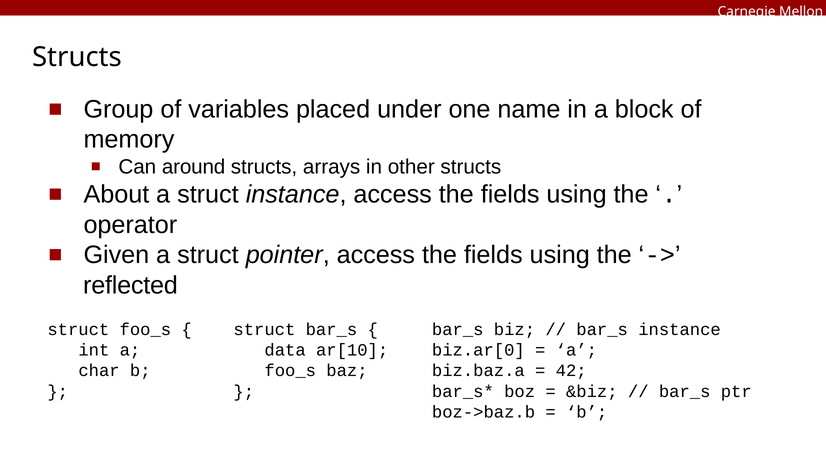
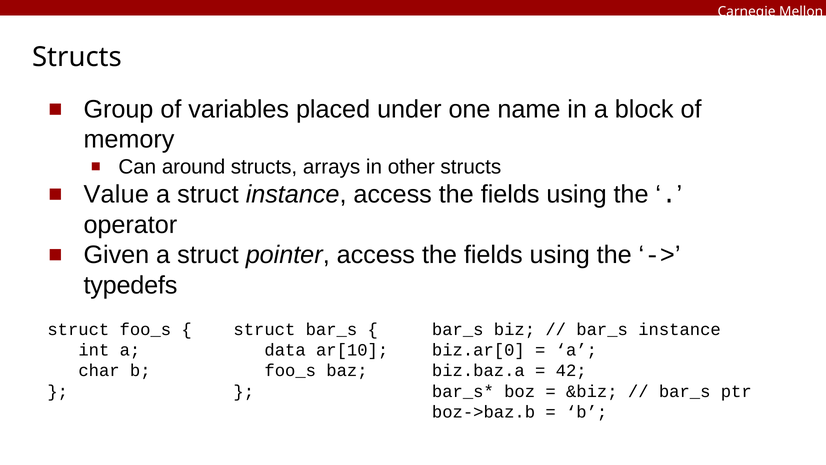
About: About -> Value
reflected: reflected -> typedefs
